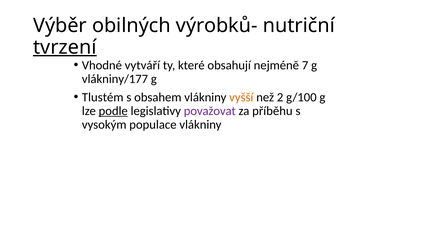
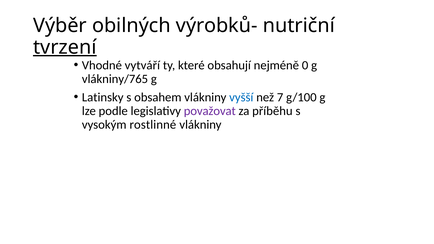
7: 7 -> 0
vlákniny/177: vlákniny/177 -> vlákniny/765
Tlustém: Tlustém -> Latinsky
vyšší colour: orange -> blue
2: 2 -> 7
podle underline: present -> none
populace: populace -> rostlinné
